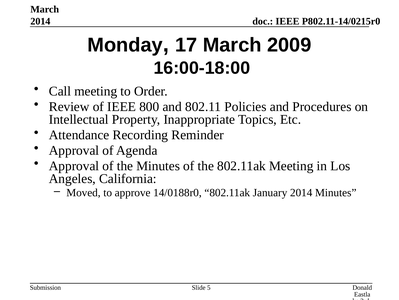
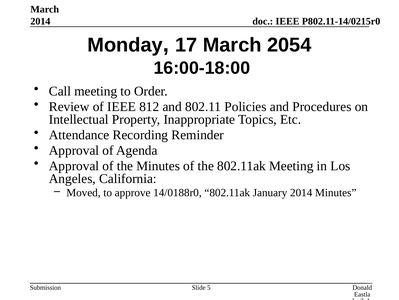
2009: 2009 -> 2054
800: 800 -> 812
